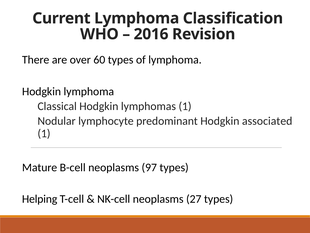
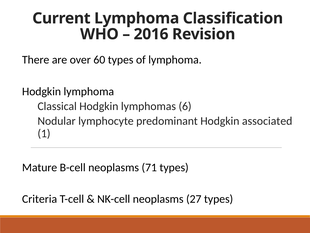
lymphomas 1: 1 -> 6
97: 97 -> 71
Helping: Helping -> Criteria
